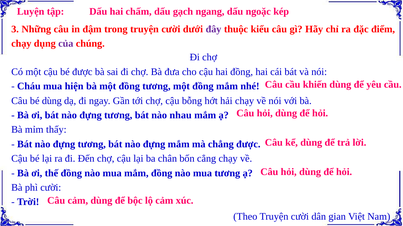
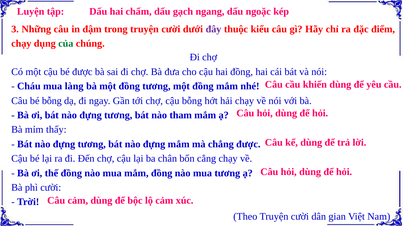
của colour: purple -> green
hiện: hiện -> làng
bé dùng: dùng -> bỗng
nhau: nhau -> tham
